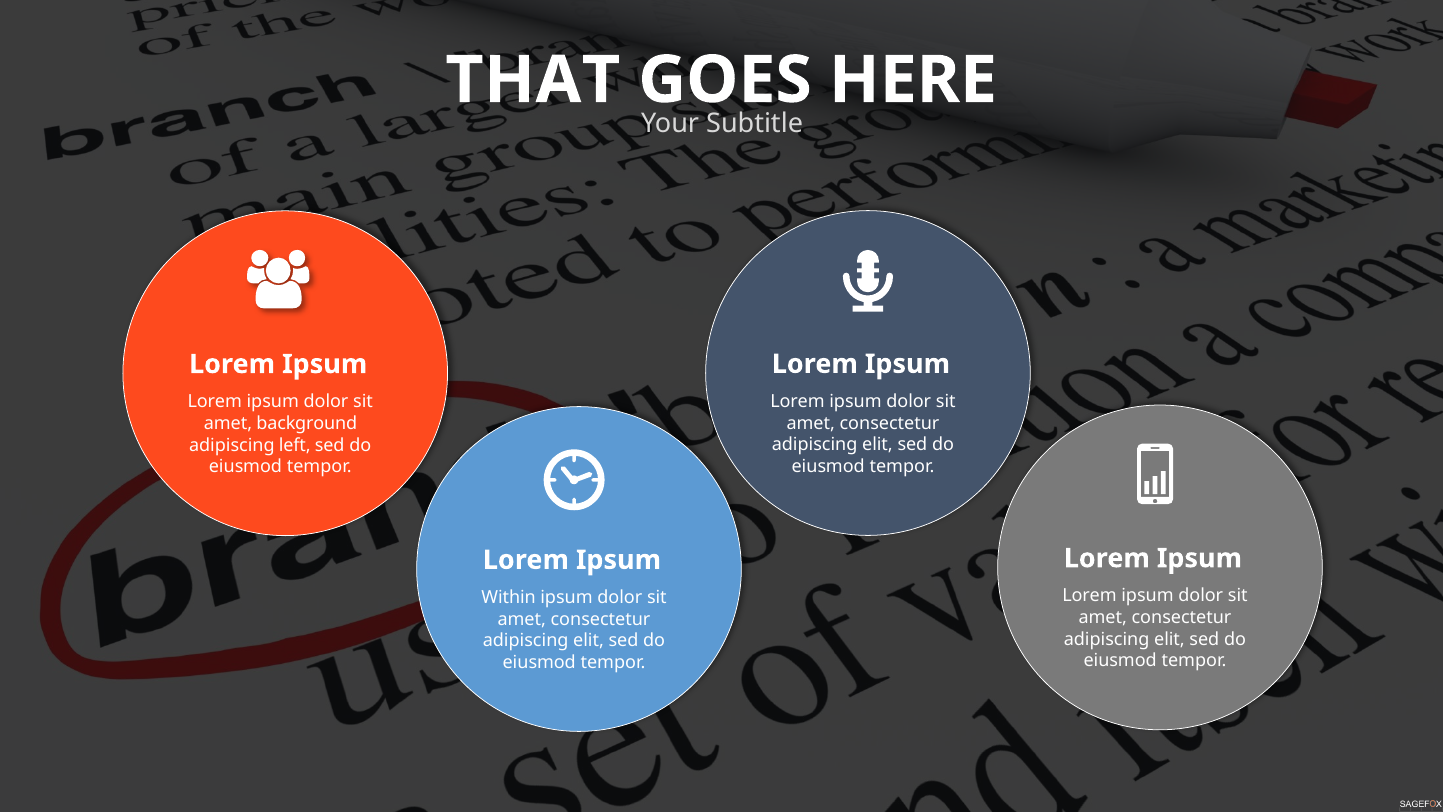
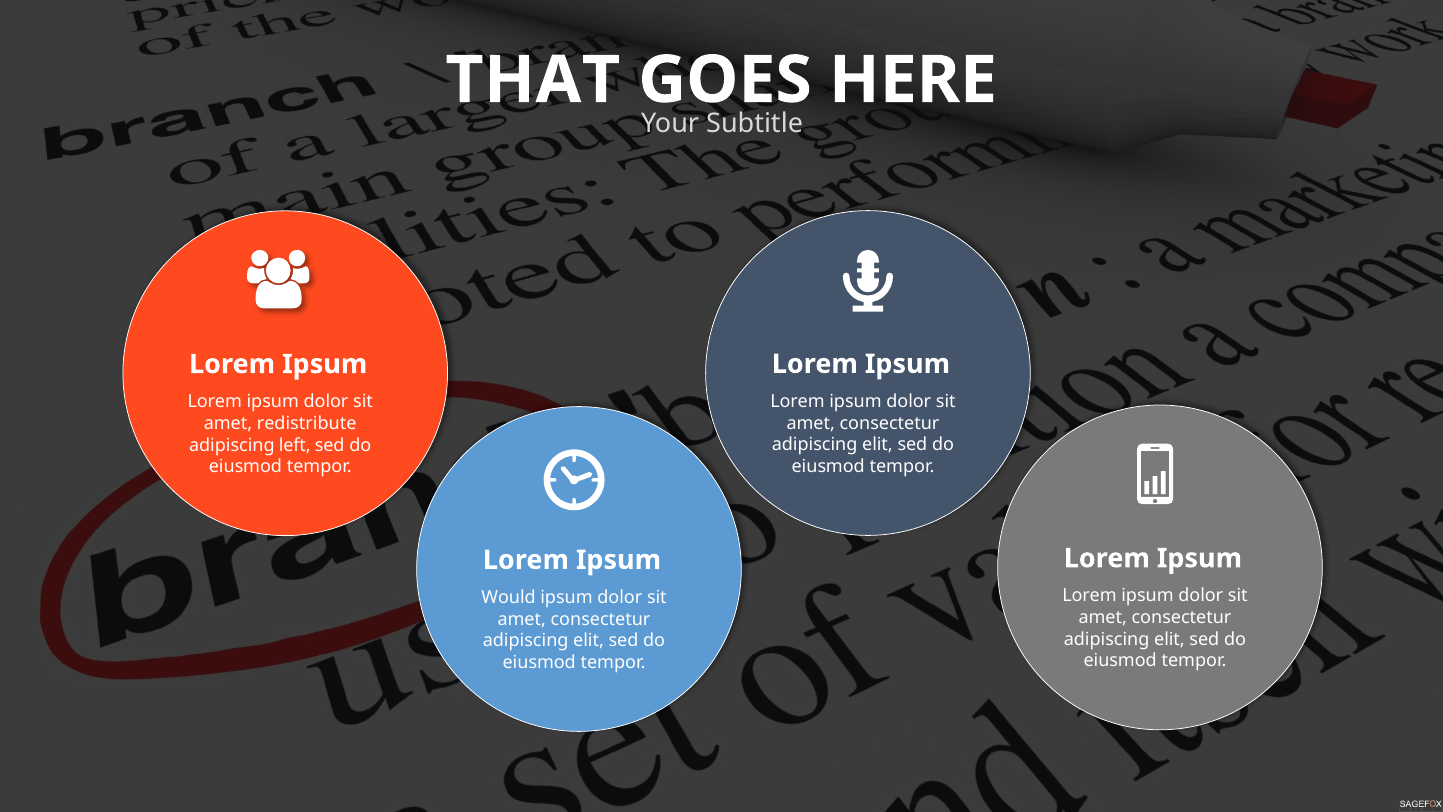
background: background -> redistribute
Within: Within -> Would
